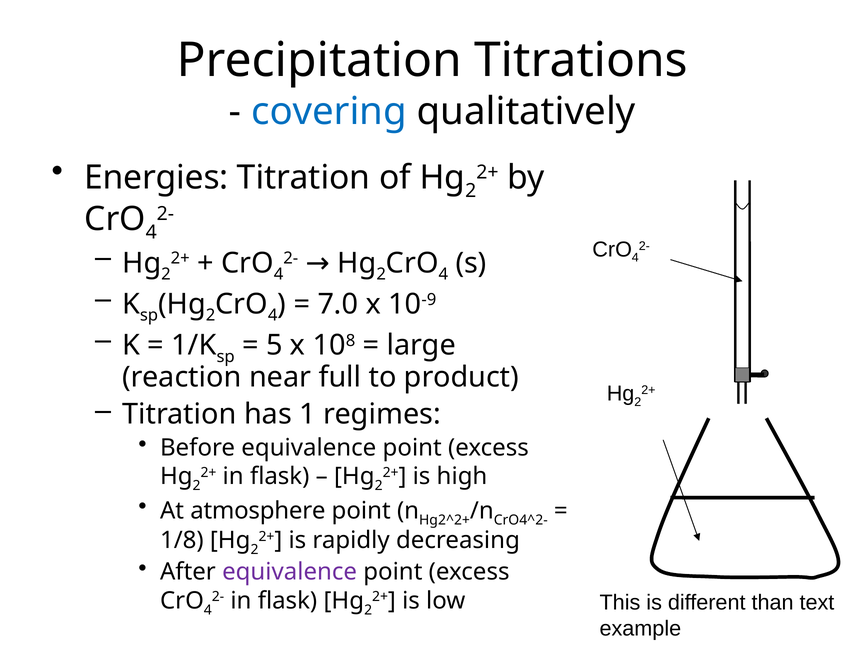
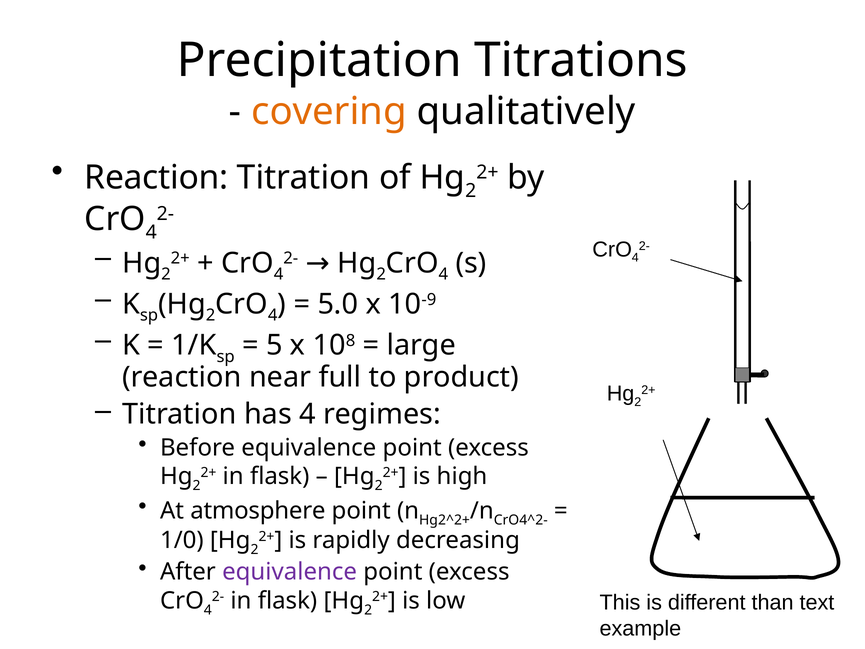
covering colour: blue -> orange
Energies at (156, 178): Energies -> Reaction
7.0: 7.0 -> 5.0
has 1: 1 -> 4
1/8: 1/8 -> 1/0
